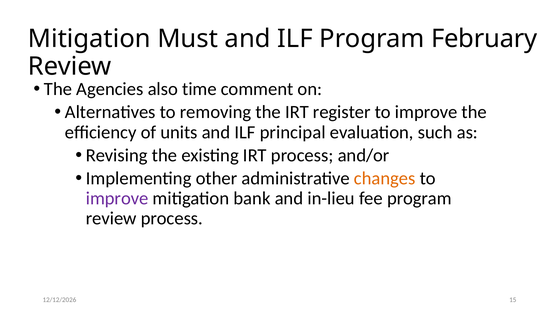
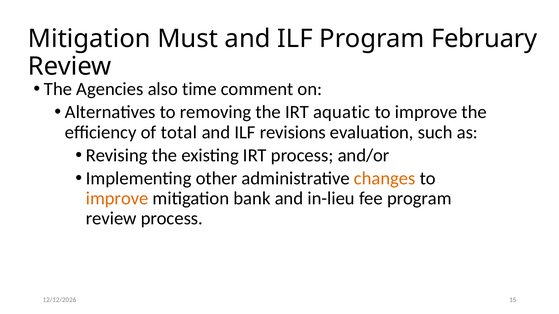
register: register -> aquatic
units: units -> total
principal: principal -> revisions
improve at (117, 199) colour: purple -> orange
